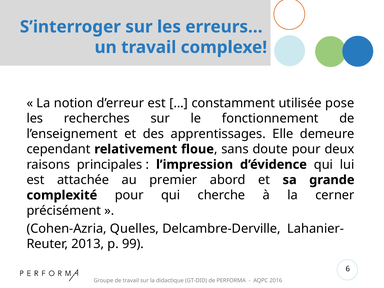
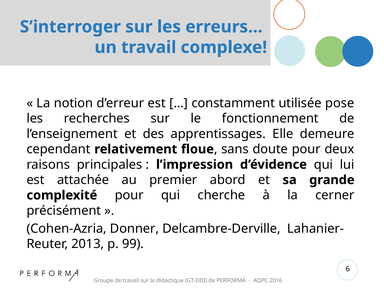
Quelles: Quelles -> Donner
